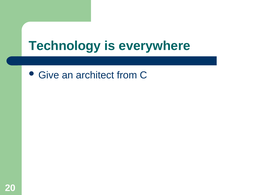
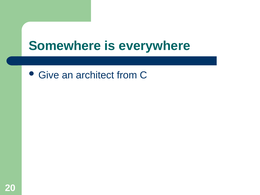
Technology: Technology -> Somewhere
